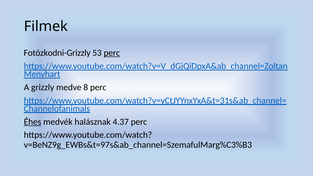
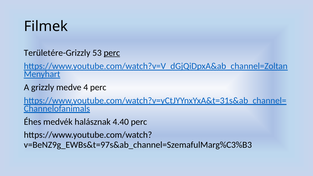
Fotózkodni-Grizzly: Fotózkodni-Grizzly -> Területére-Grizzly
8: 8 -> 4
Éhes underline: present -> none
4.37: 4.37 -> 4.40
